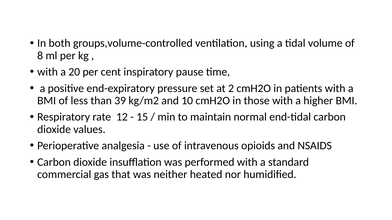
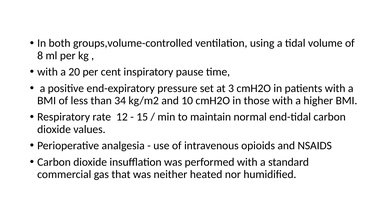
2: 2 -> 3
39: 39 -> 34
